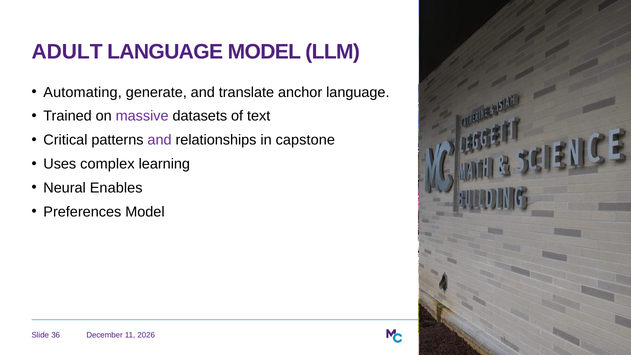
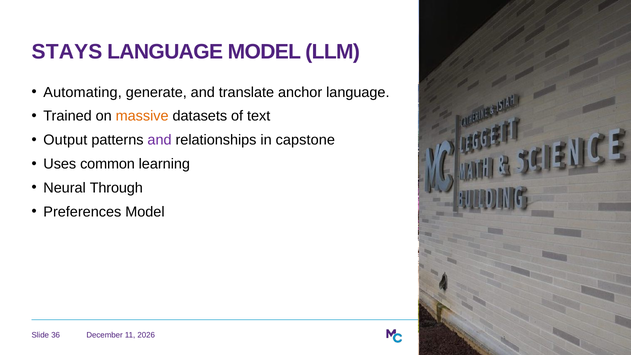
ADULT: ADULT -> STAYS
massive colour: purple -> orange
Critical: Critical -> Output
complex: complex -> common
Enables: Enables -> Through
